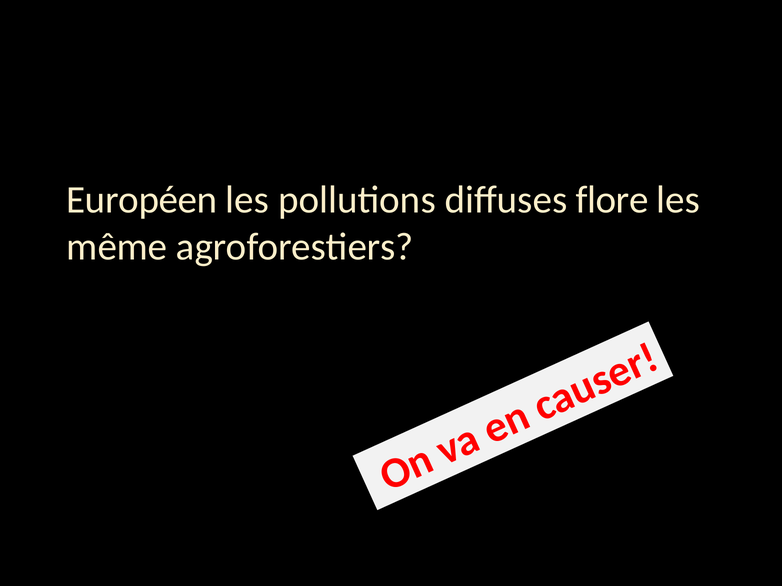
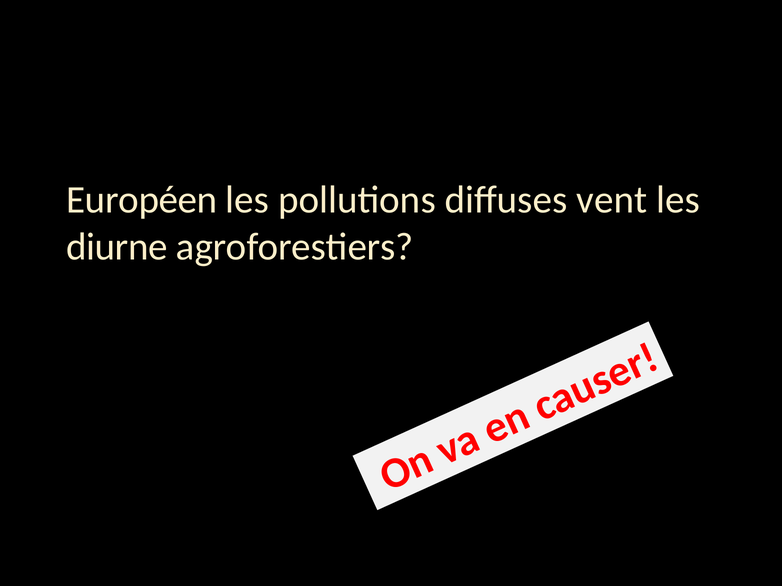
flore: flore -> vent
même: même -> diurne
